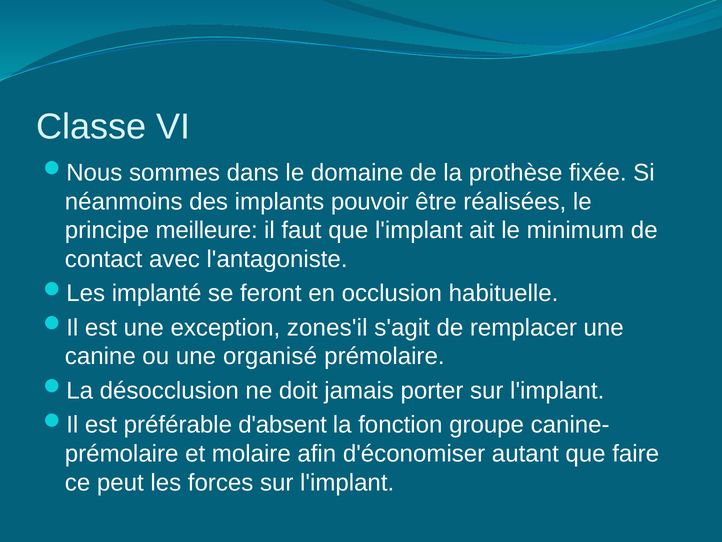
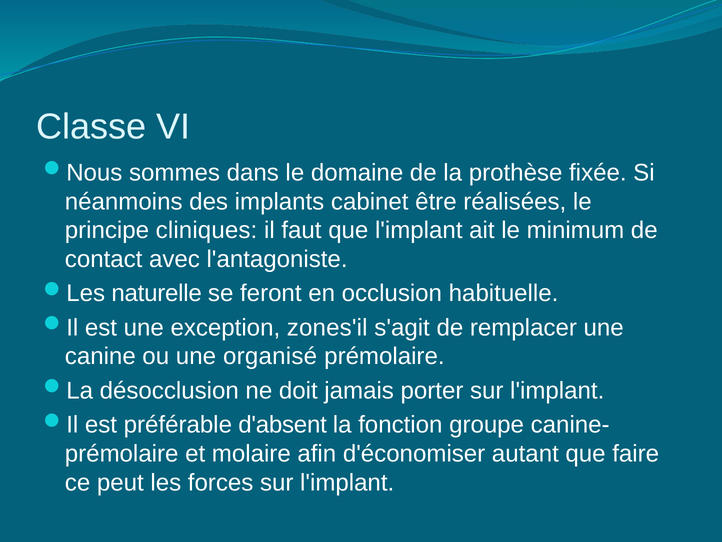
pouvoir: pouvoir -> cabinet
meilleure: meilleure -> cliniques
implanté: implanté -> naturelle
